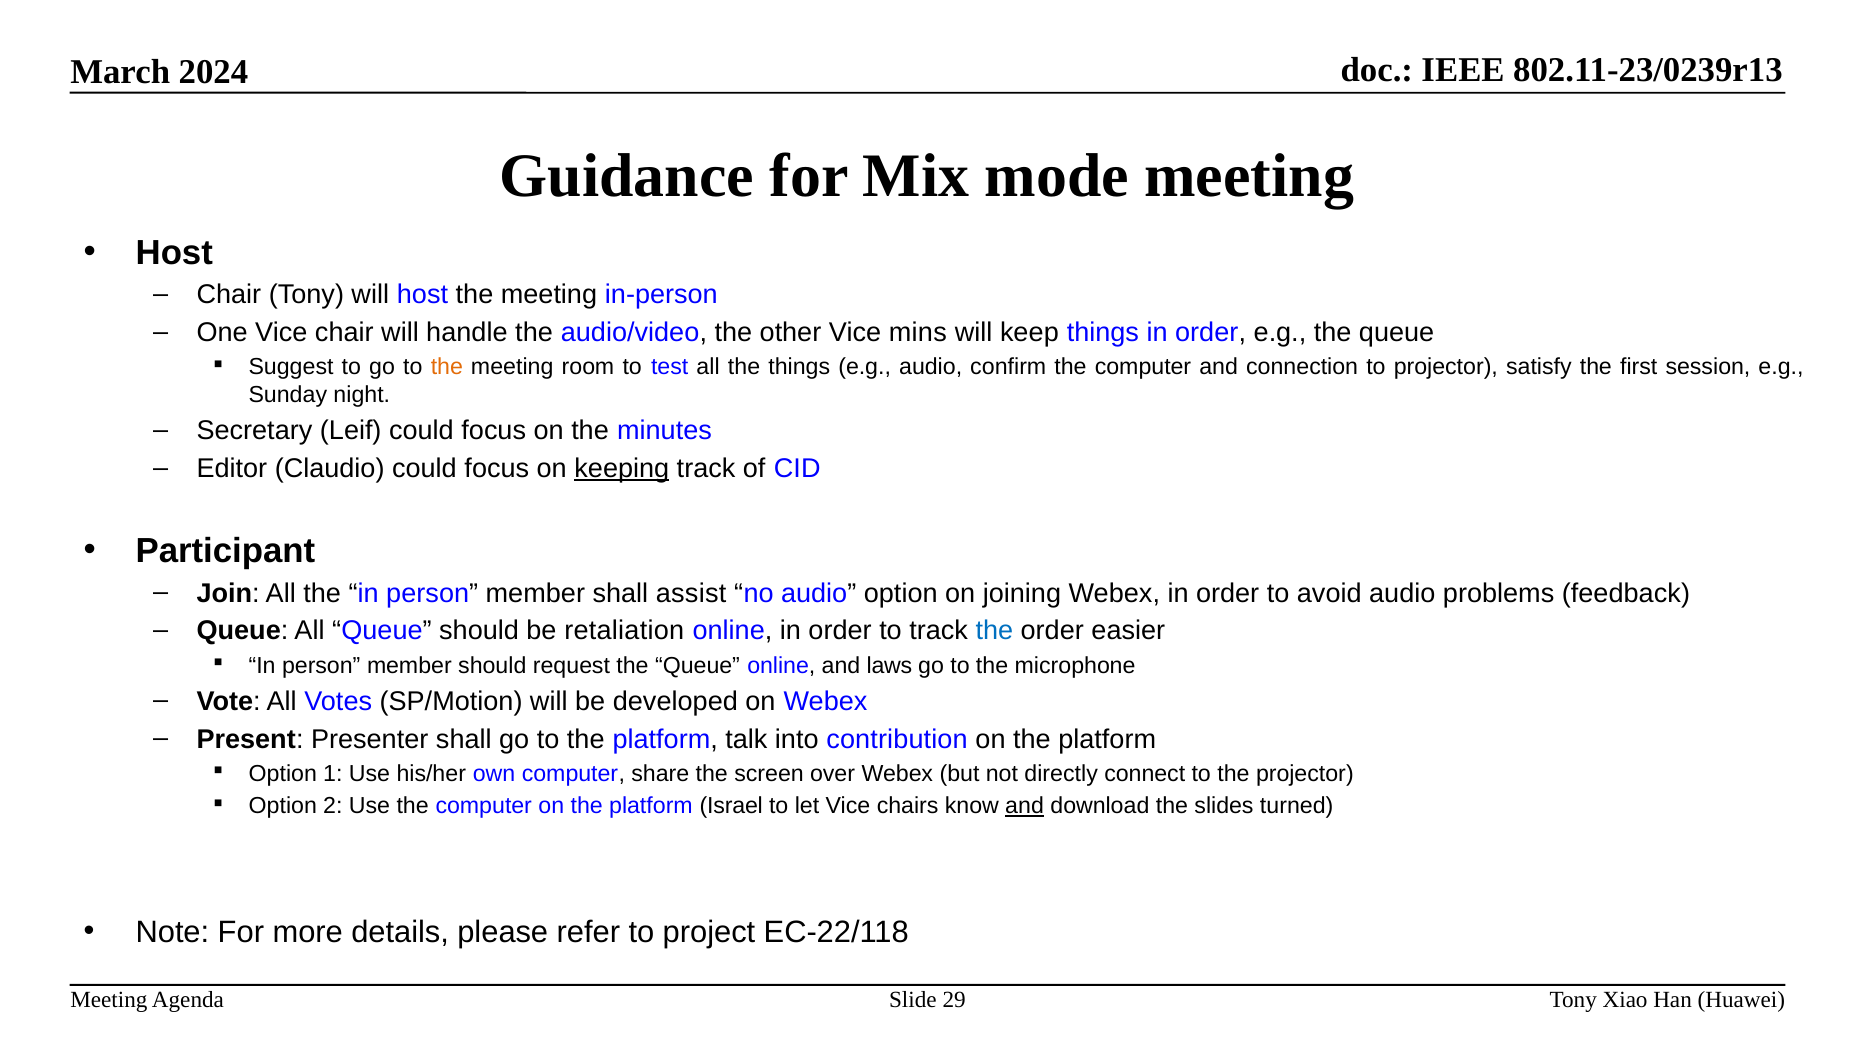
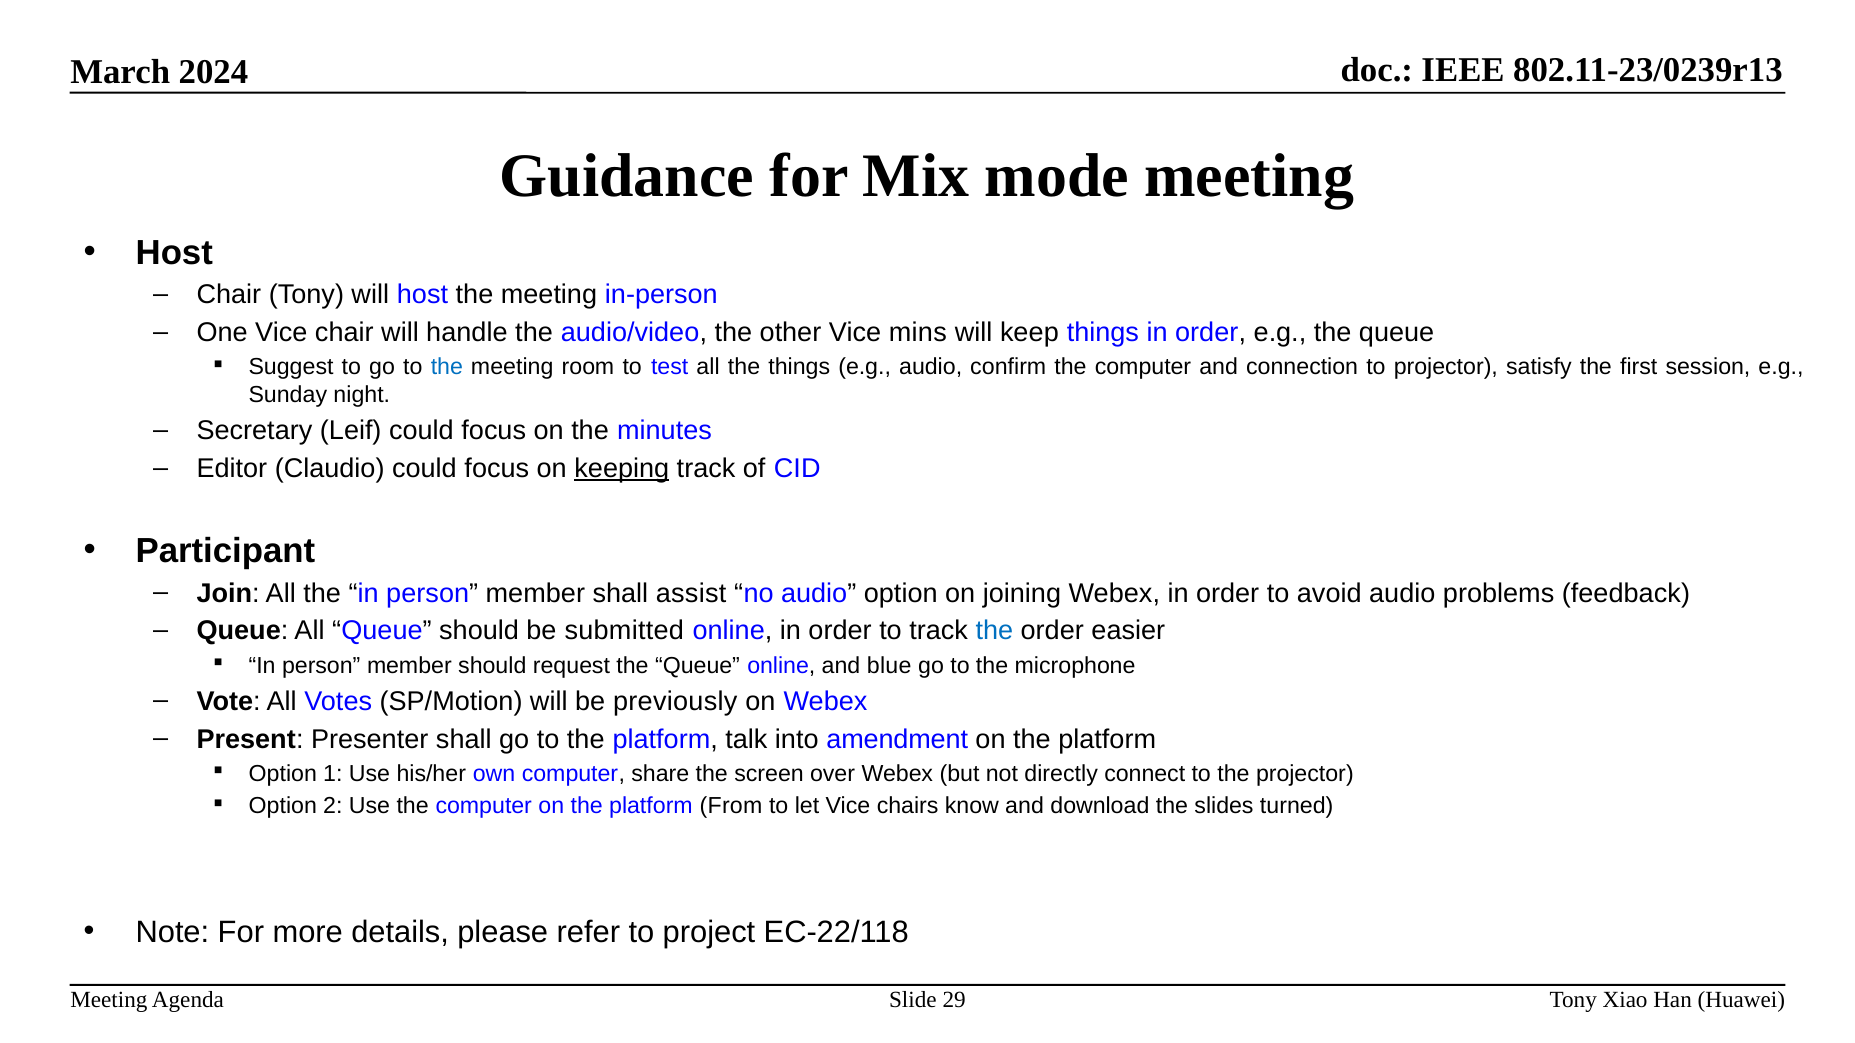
the at (447, 367) colour: orange -> blue
retaliation: retaliation -> submitted
laws: laws -> blue
developed: developed -> previously
contribution: contribution -> amendment
Israel: Israel -> From
and at (1025, 807) underline: present -> none
